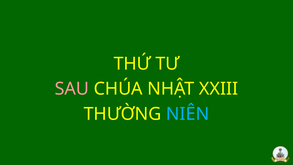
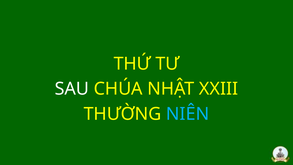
SAU colour: pink -> white
